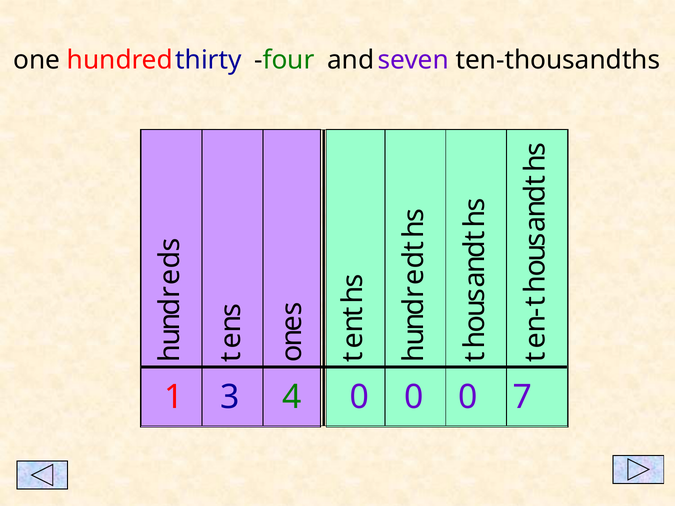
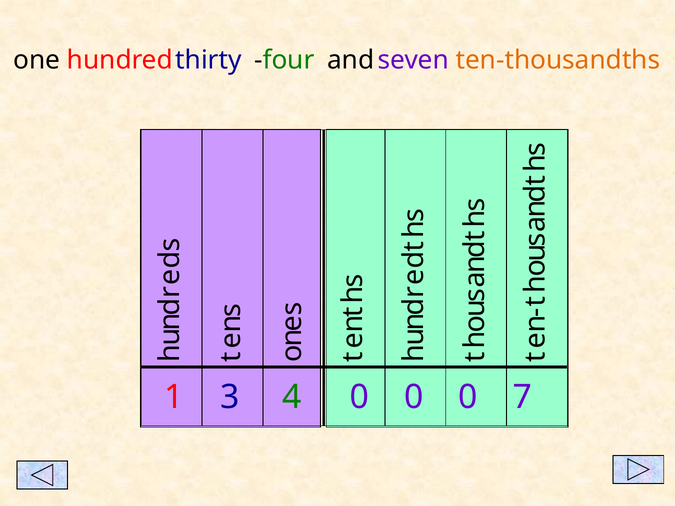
ten-thousandths colour: black -> orange
